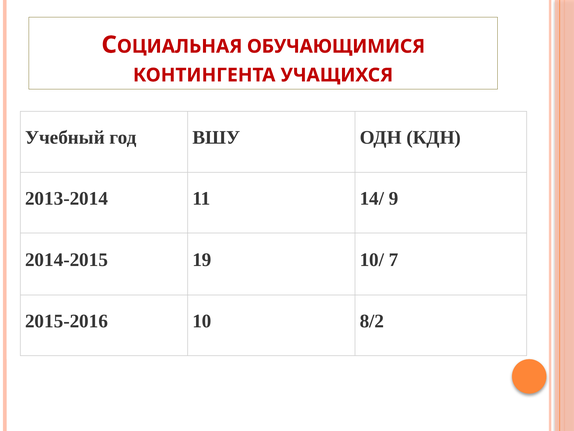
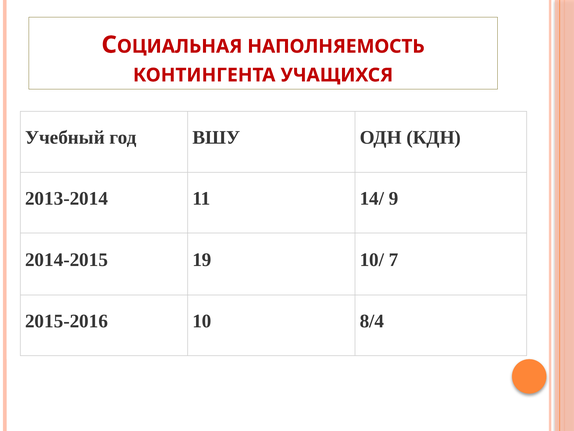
ОБУЧАЮЩИМИСЯ: ОБУЧАЮЩИМИСЯ -> НАПОЛНЯЕМОСТЬ
8/2: 8/2 -> 8/4
